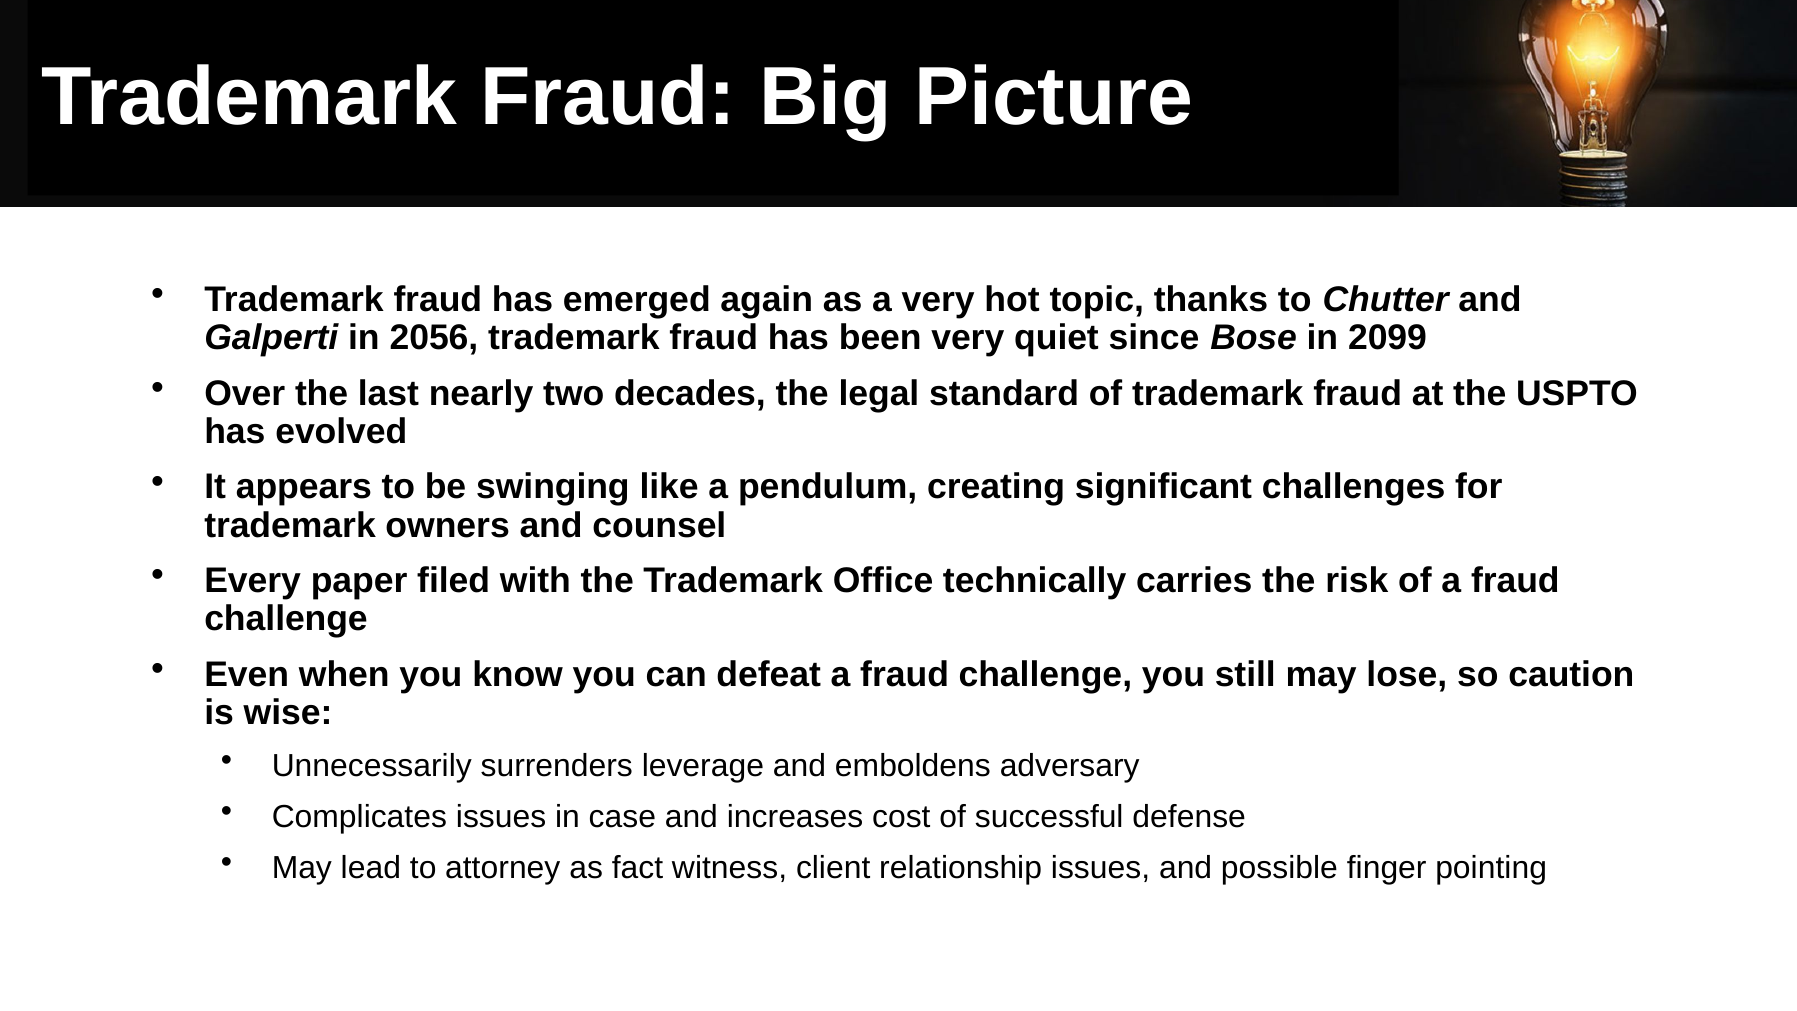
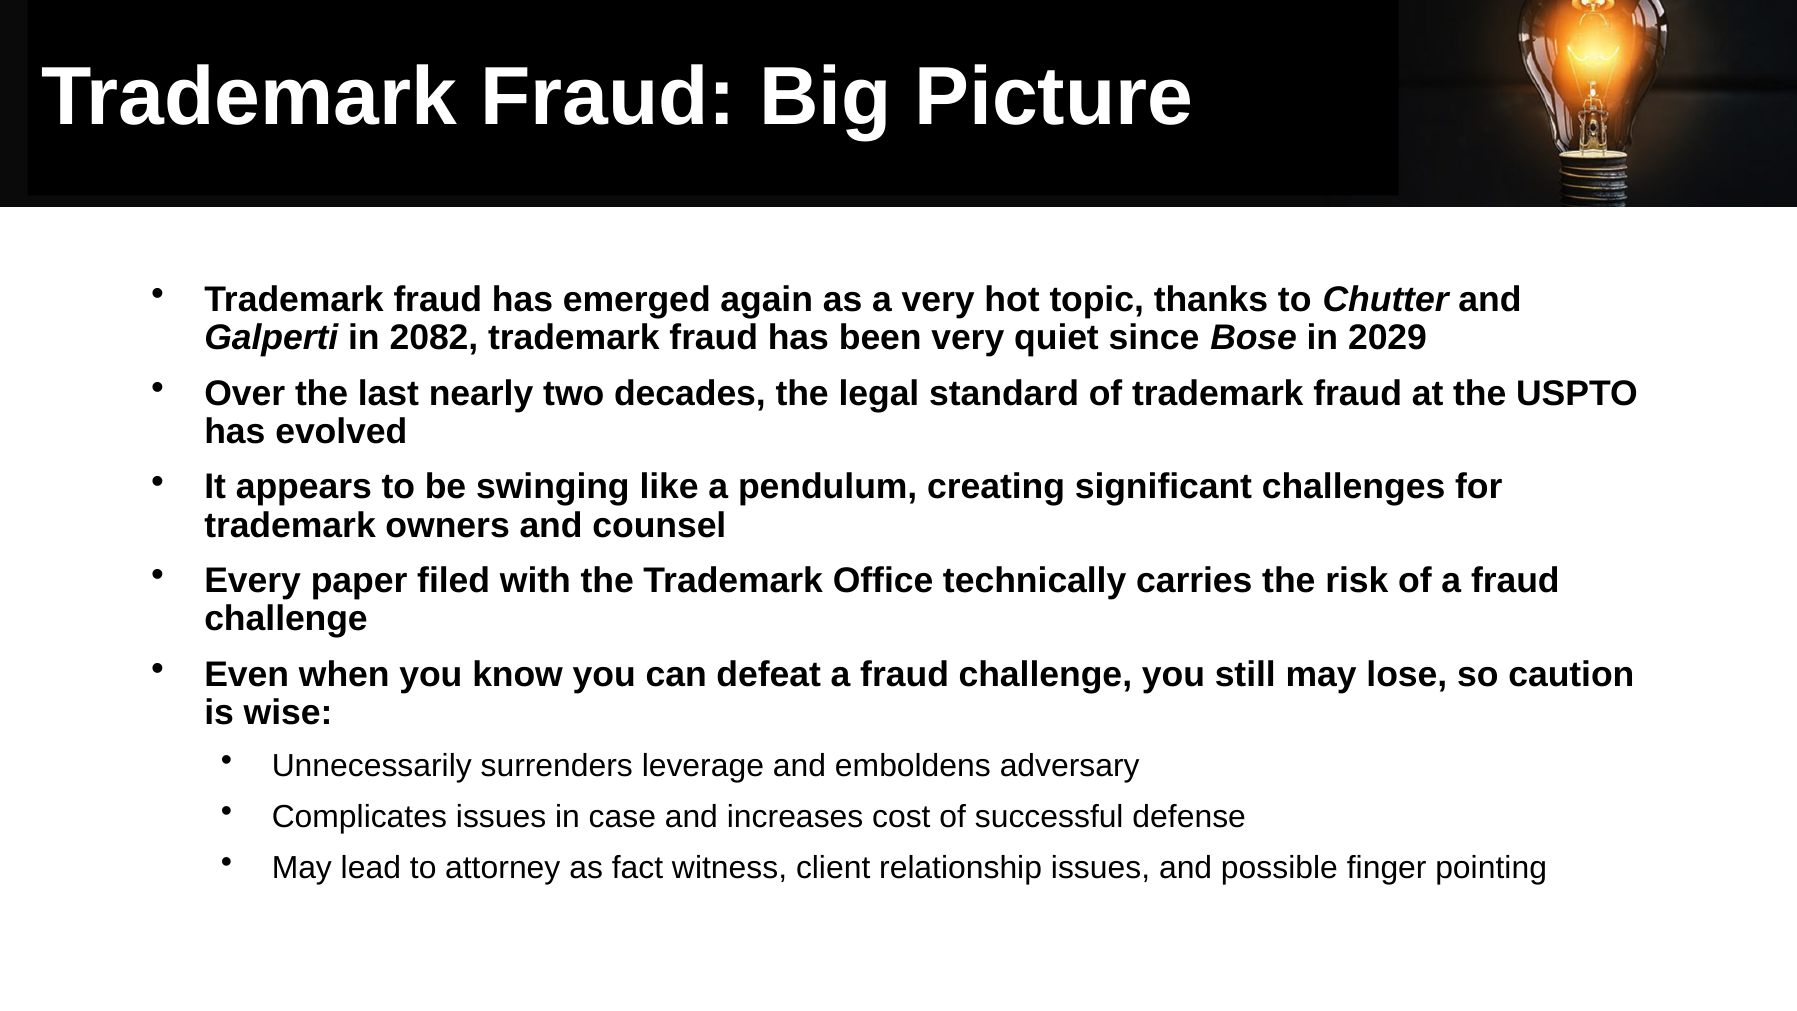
2056: 2056 -> 2082
2099: 2099 -> 2029
